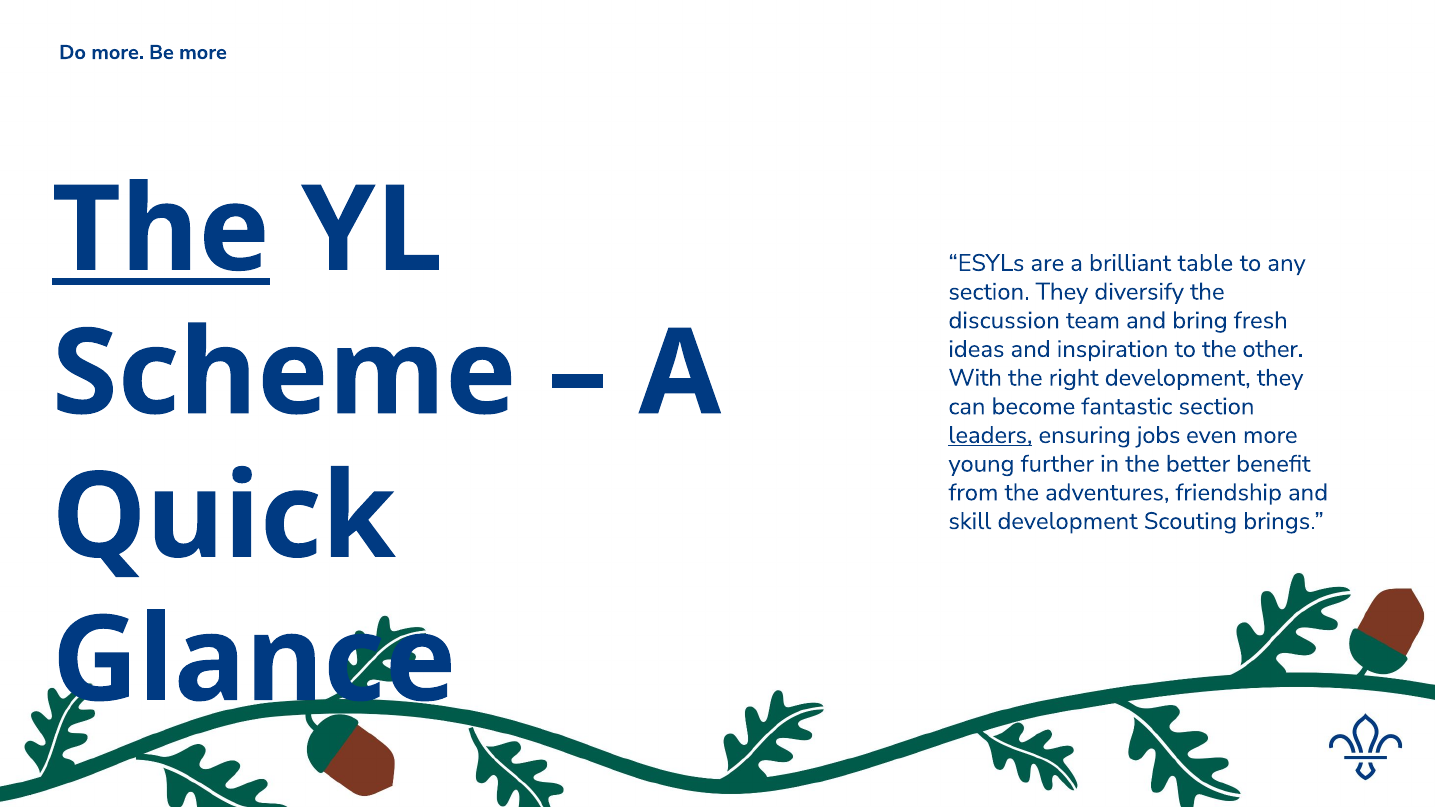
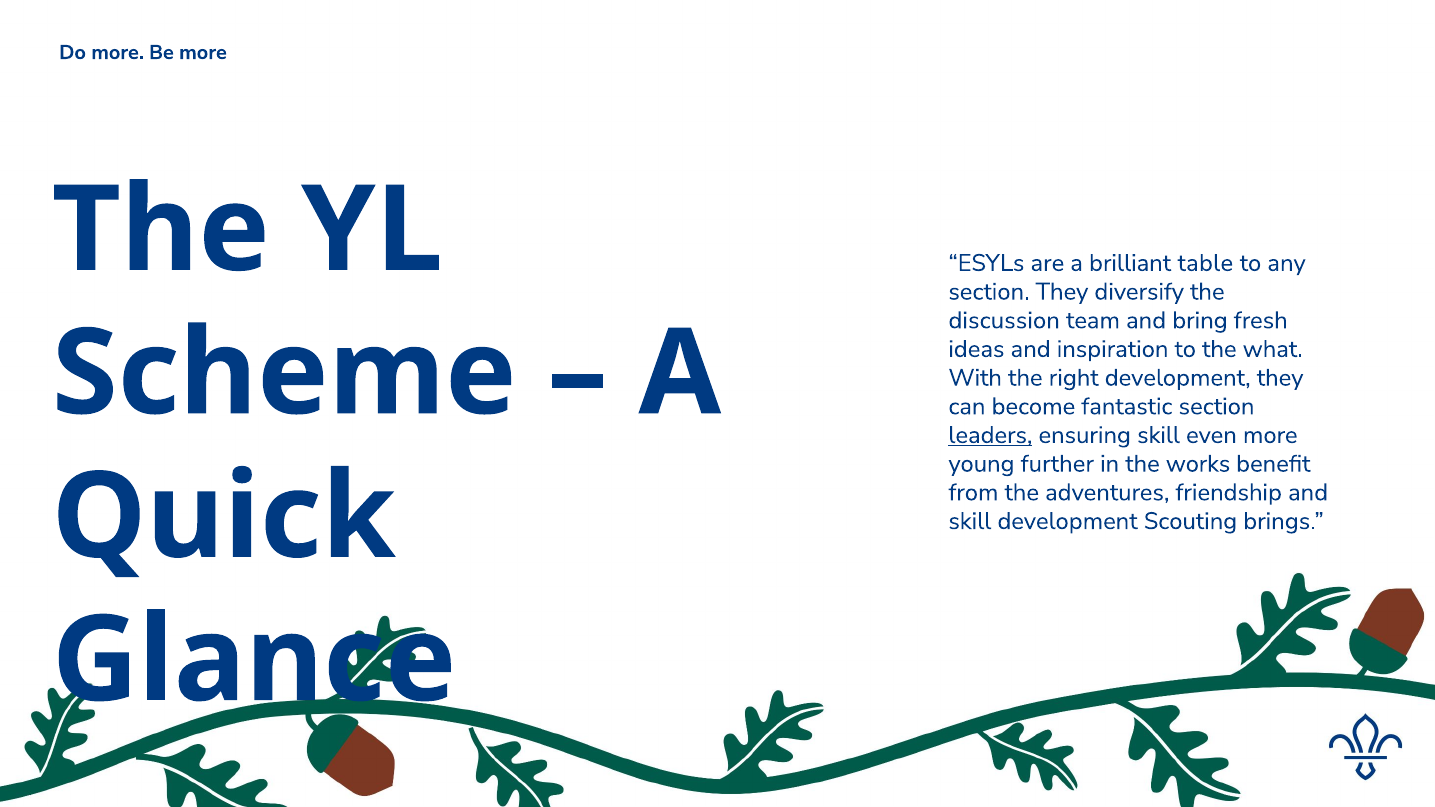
The at (161, 230) underline: present -> none
other: other -> what
ensuring jobs: jobs -> skill
better: better -> works
